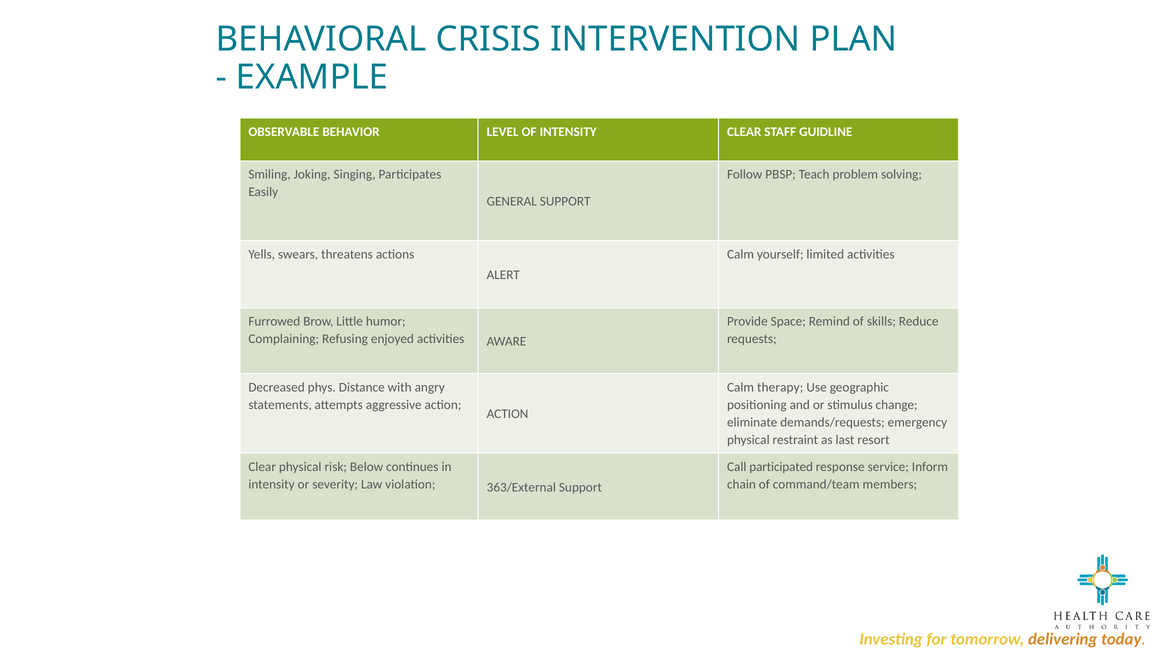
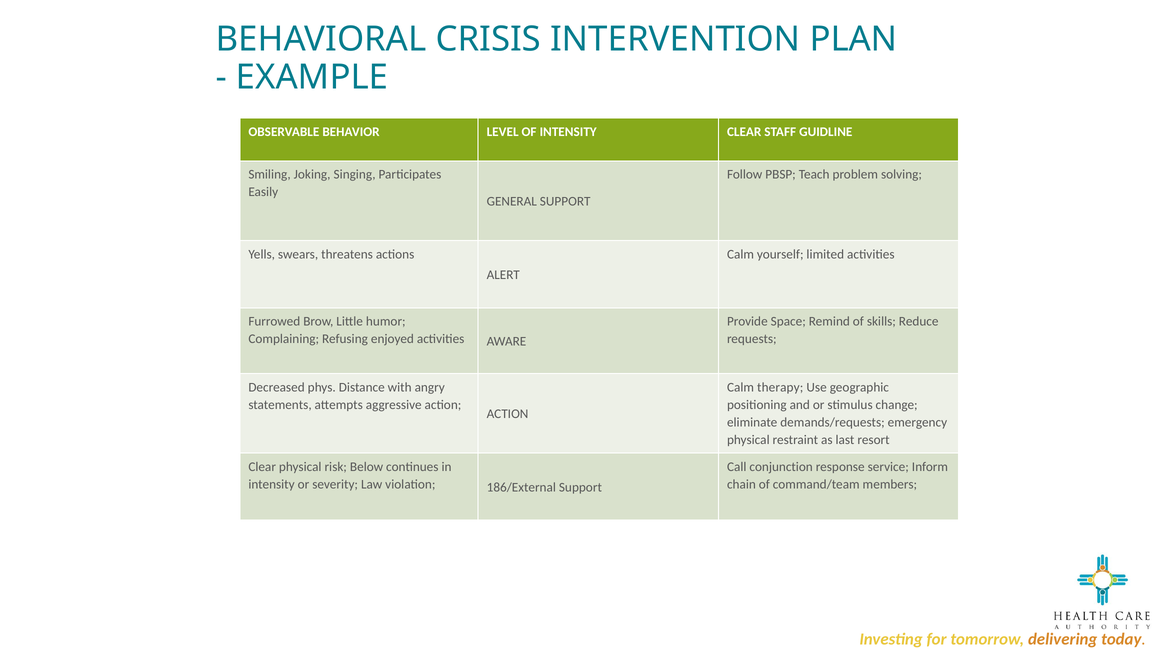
participated: participated -> conjunction
363/External: 363/External -> 186/External
